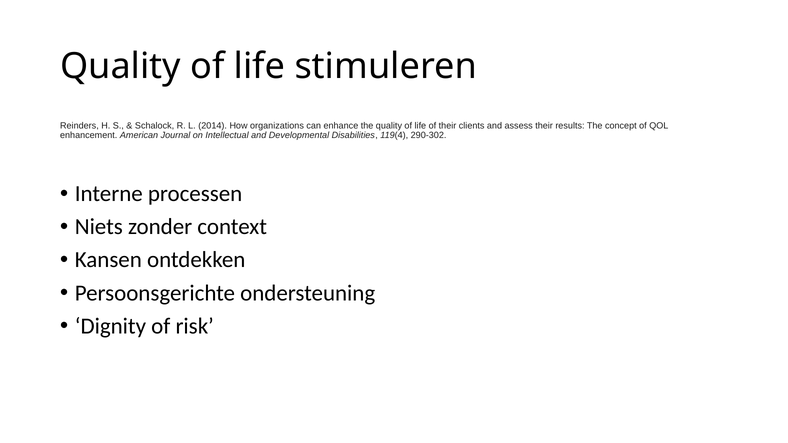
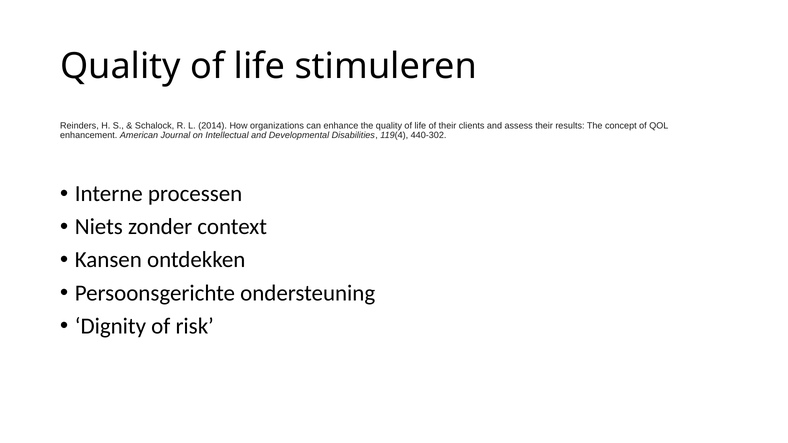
290-302: 290-302 -> 440-302
